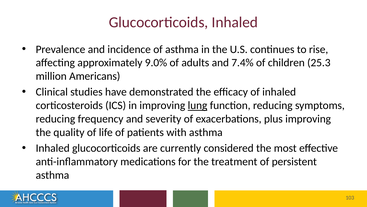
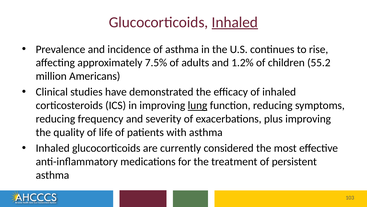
Inhaled at (235, 22) underline: none -> present
9.0%: 9.0% -> 7.5%
7.4%: 7.4% -> 1.2%
25.3: 25.3 -> 55.2
